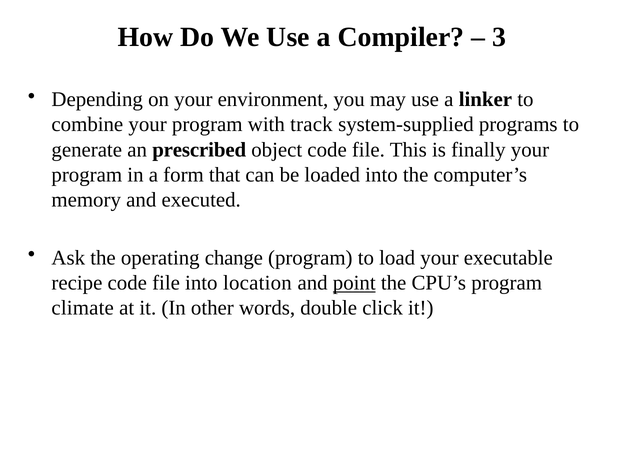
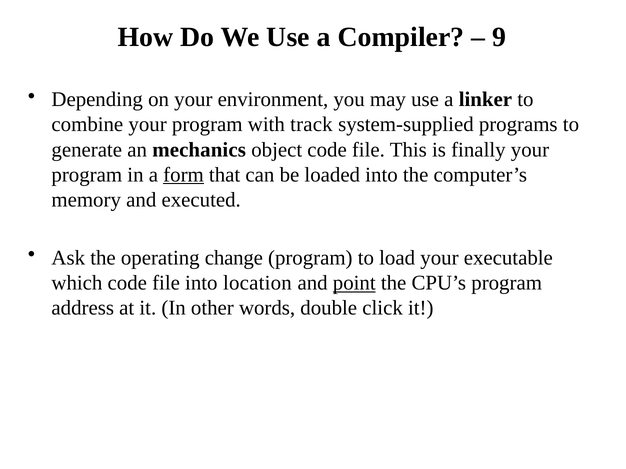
3: 3 -> 9
prescribed: prescribed -> mechanics
form underline: none -> present
recipe: recipe -> which
climate: climate -> address
